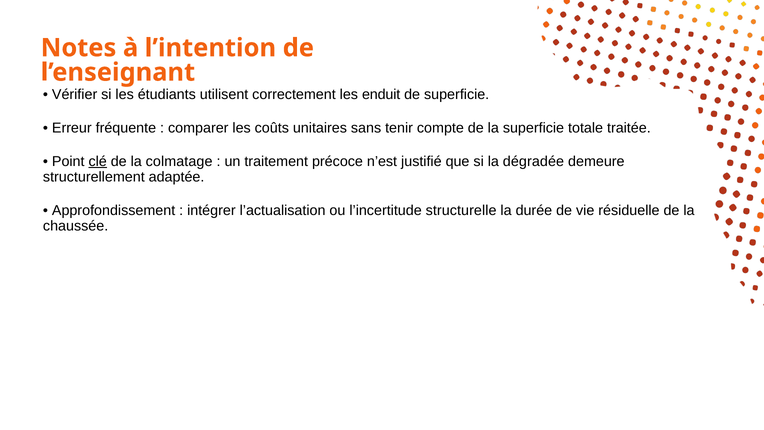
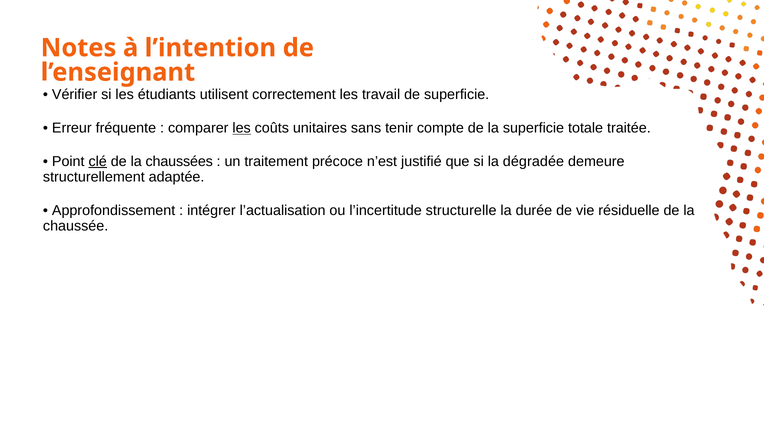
enduit: enduit -> travail
les at (242, 128) underline: none -> present
colmatage: colmatage -> chaussées
